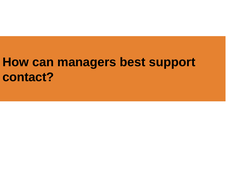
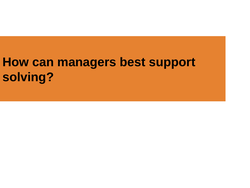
contact: contact -> solving
